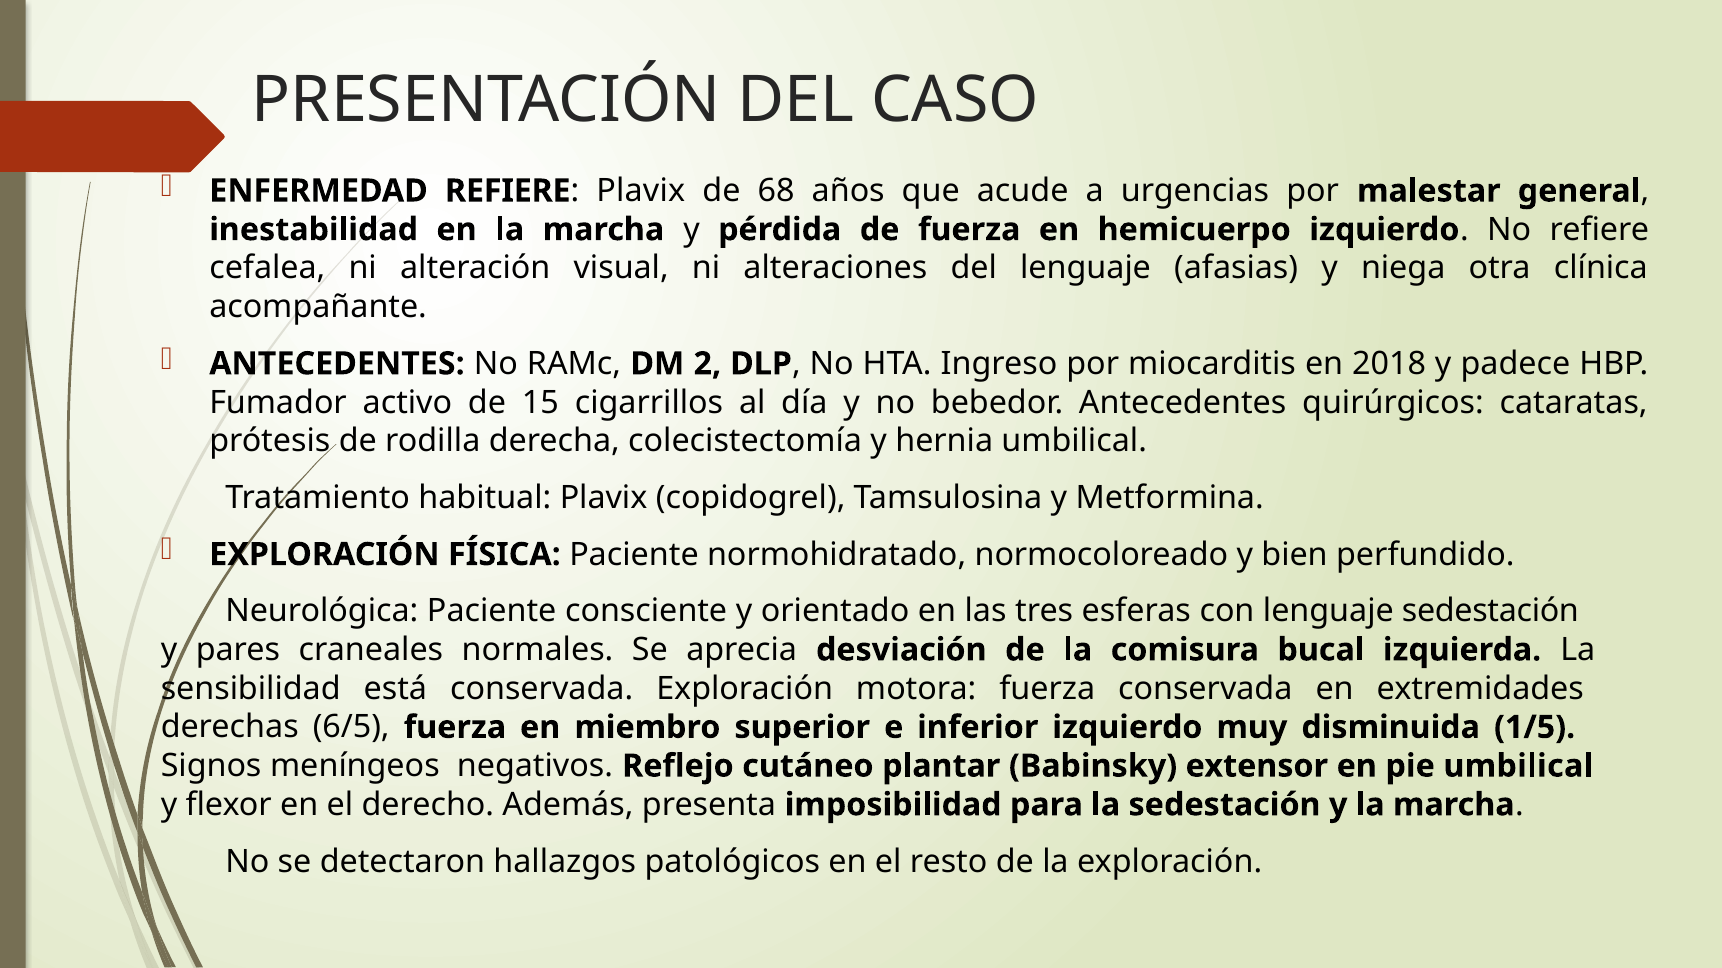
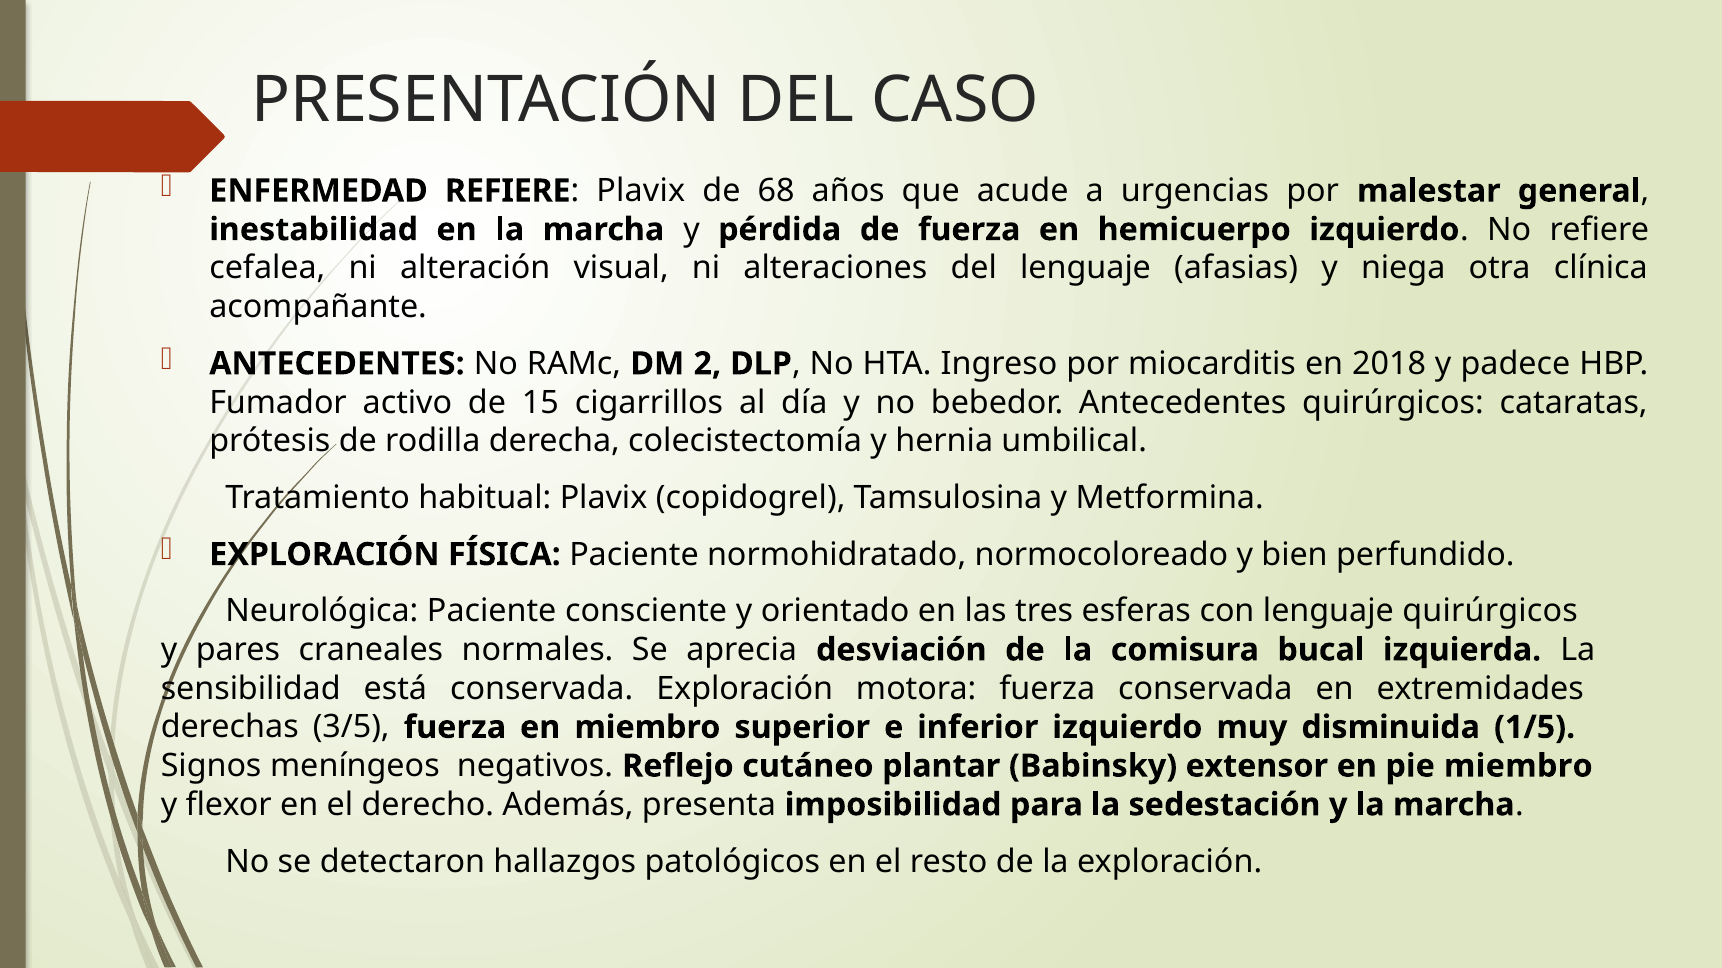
lenguaje sedestación: sedestación -> quirúrgicos
6/5: 6/5 -> 3/5
pie umbilical: umbilical -> miembro
